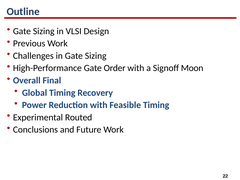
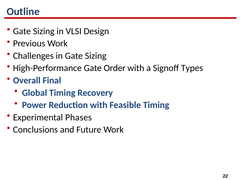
Moon: Moon -> Types
Routed: Routed -> Phases
